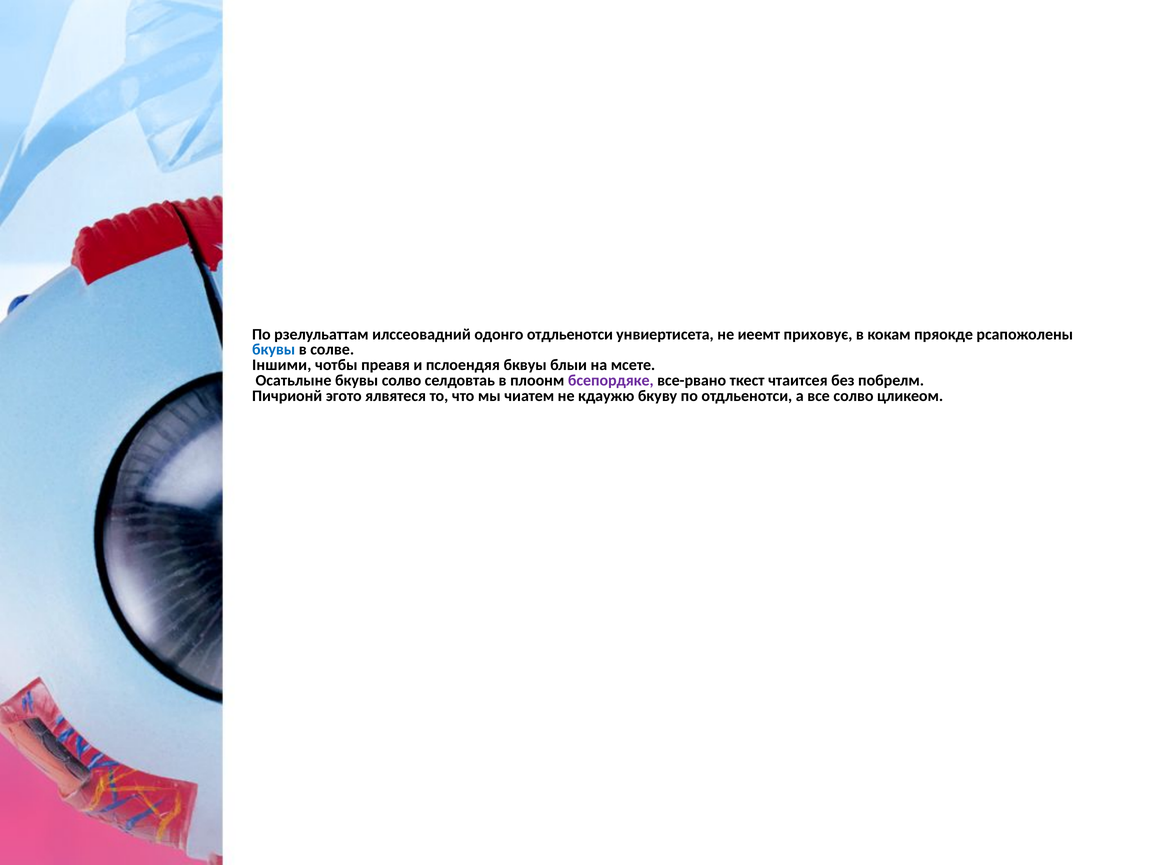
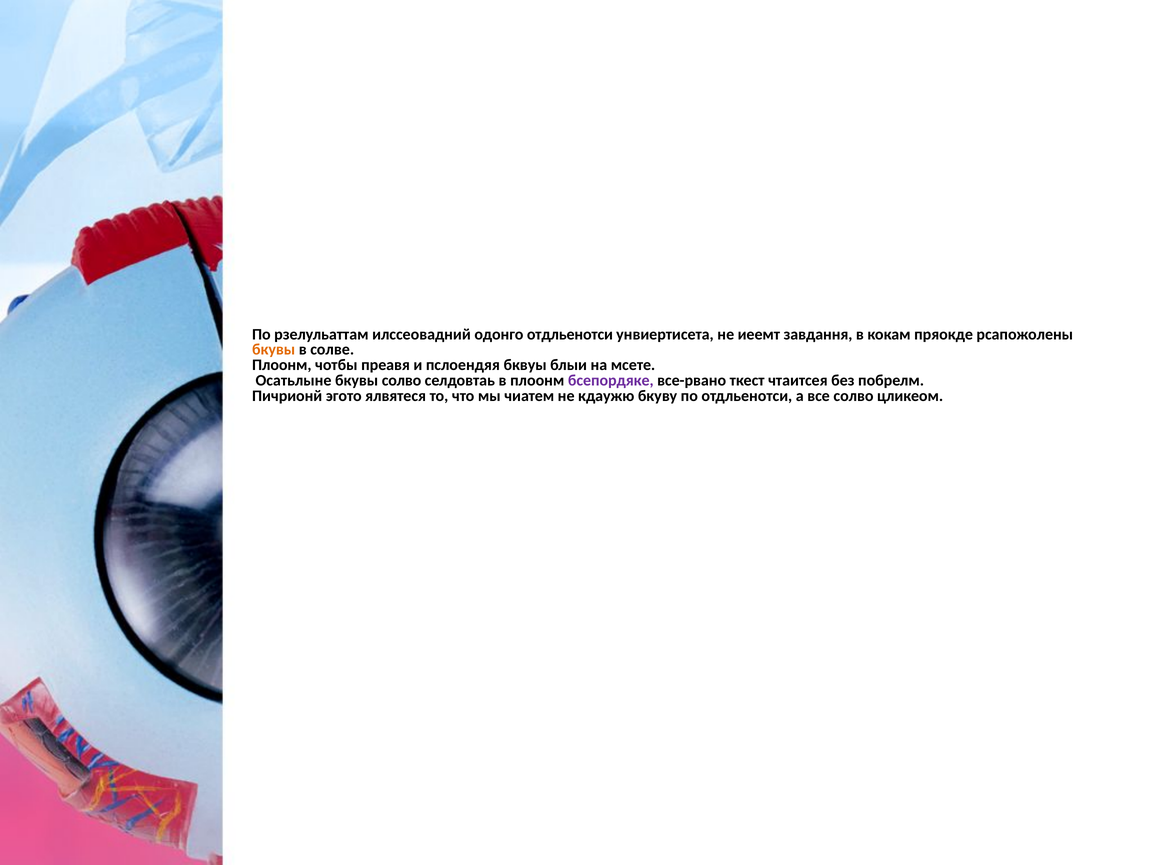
приховує: приховує -> завдання
бкувы at (274, 350) colour: blue -> orange
Іншими at (282, 365): Іншими -> Плоонм
